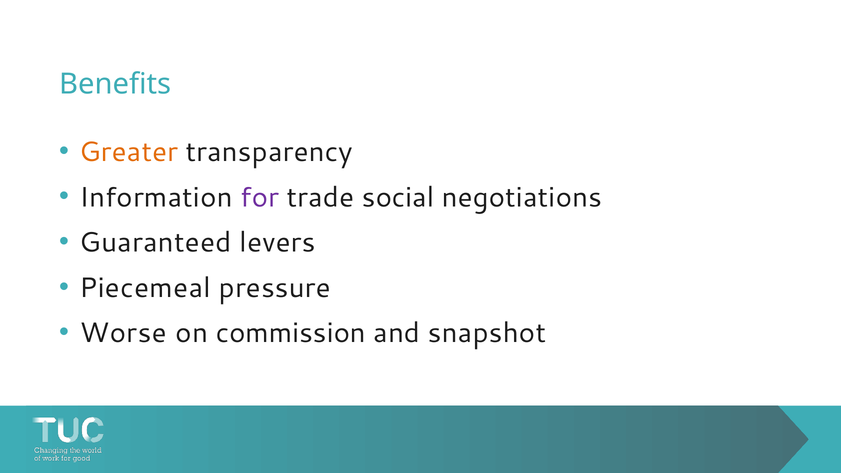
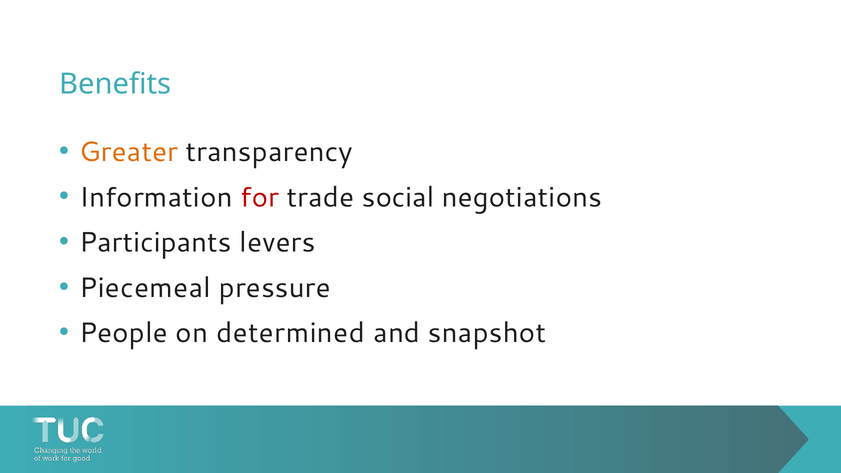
for colour: purple -> red
Guaranteed: Guaranteed -> Participants
Worse: Worse -> People
commission: commission -> determined
